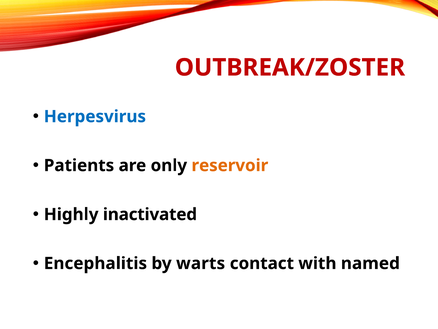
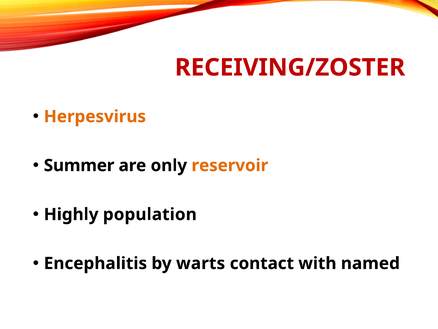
OUTBREAK/ZOSTER: OUTBREAK/ZOSTER -> RECEIVING/ZOSTER
Herpesvirus colour: blue -> orange
Patients: Patients -> Summer
inactivated: inactivated -> population
